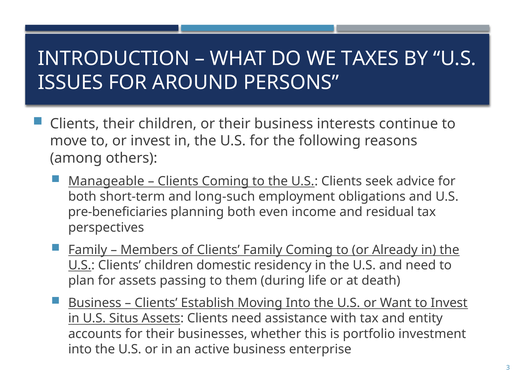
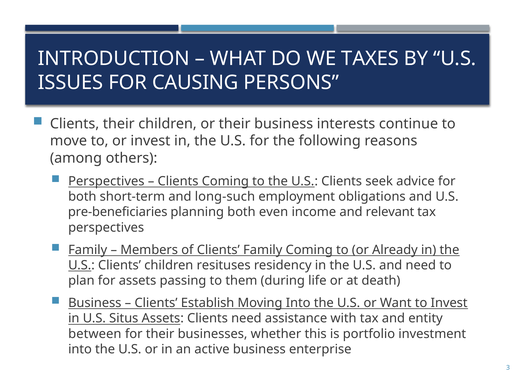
AROUND: AROUND -> CAUSING
Manageable at (106, 181): Manageable -> Perspectives
residual: residual -> relevant
domestic: domestic -> resituses
accounts: accounts -> between
